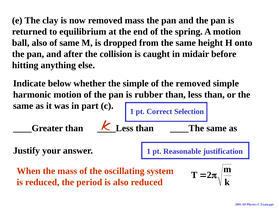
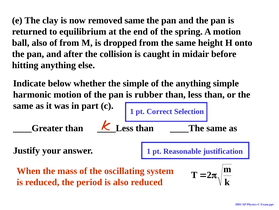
removed mass: mass -> same
of same: same -> from
the removed: removed -> anything
